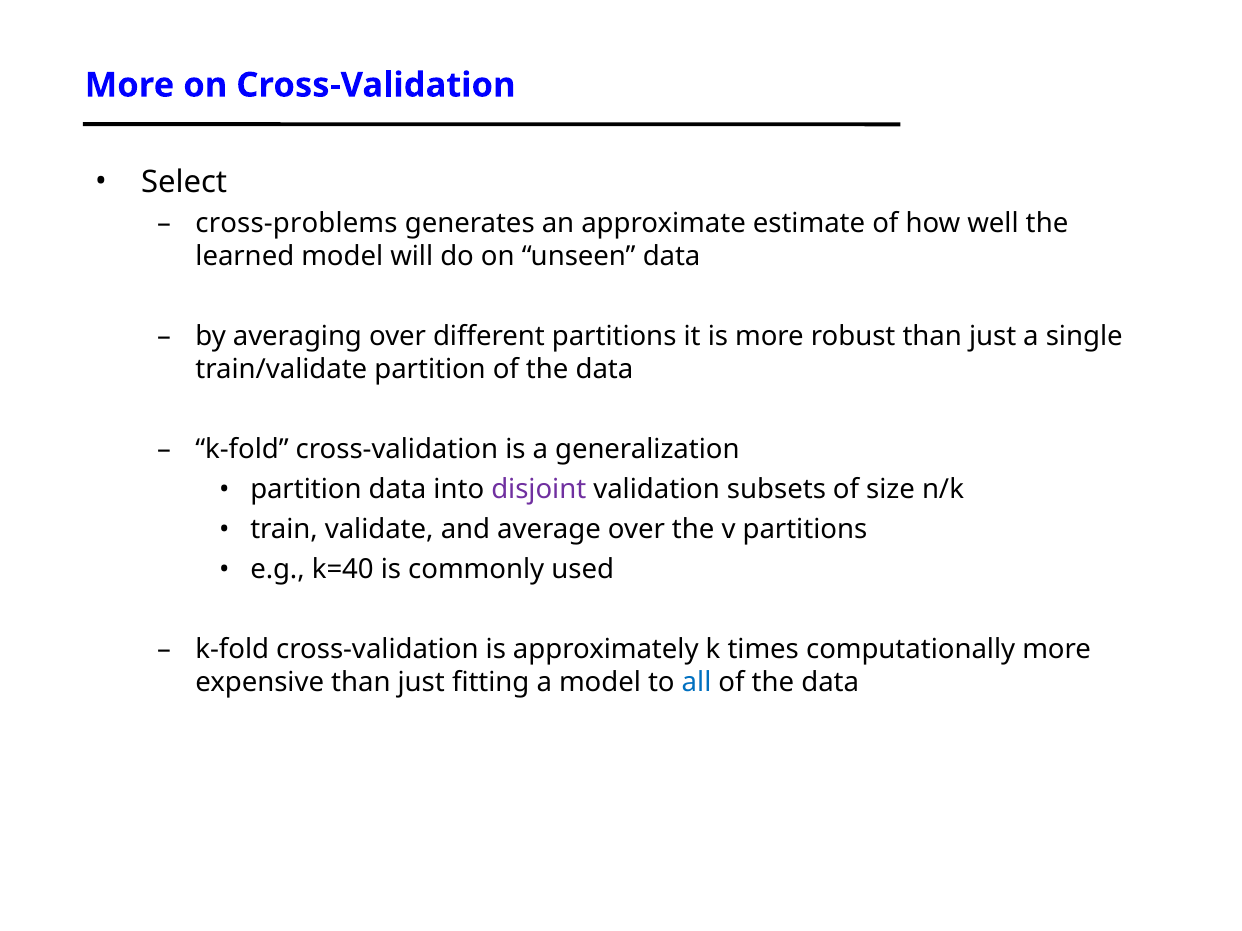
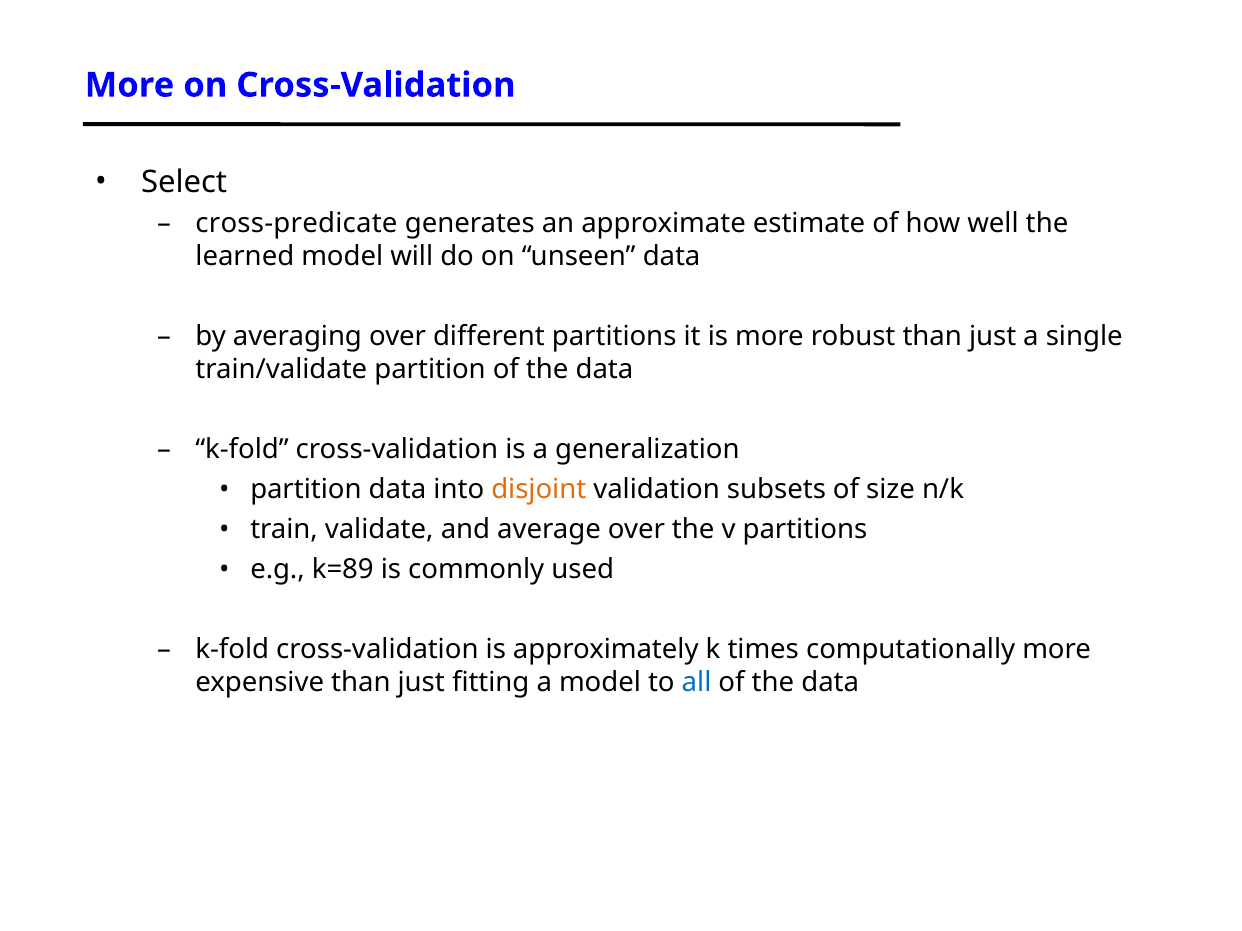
cross-problems: cross-problems -> cross-predicate
disjoint colour: purple -> orange
k=40: k=40 -> k=89
